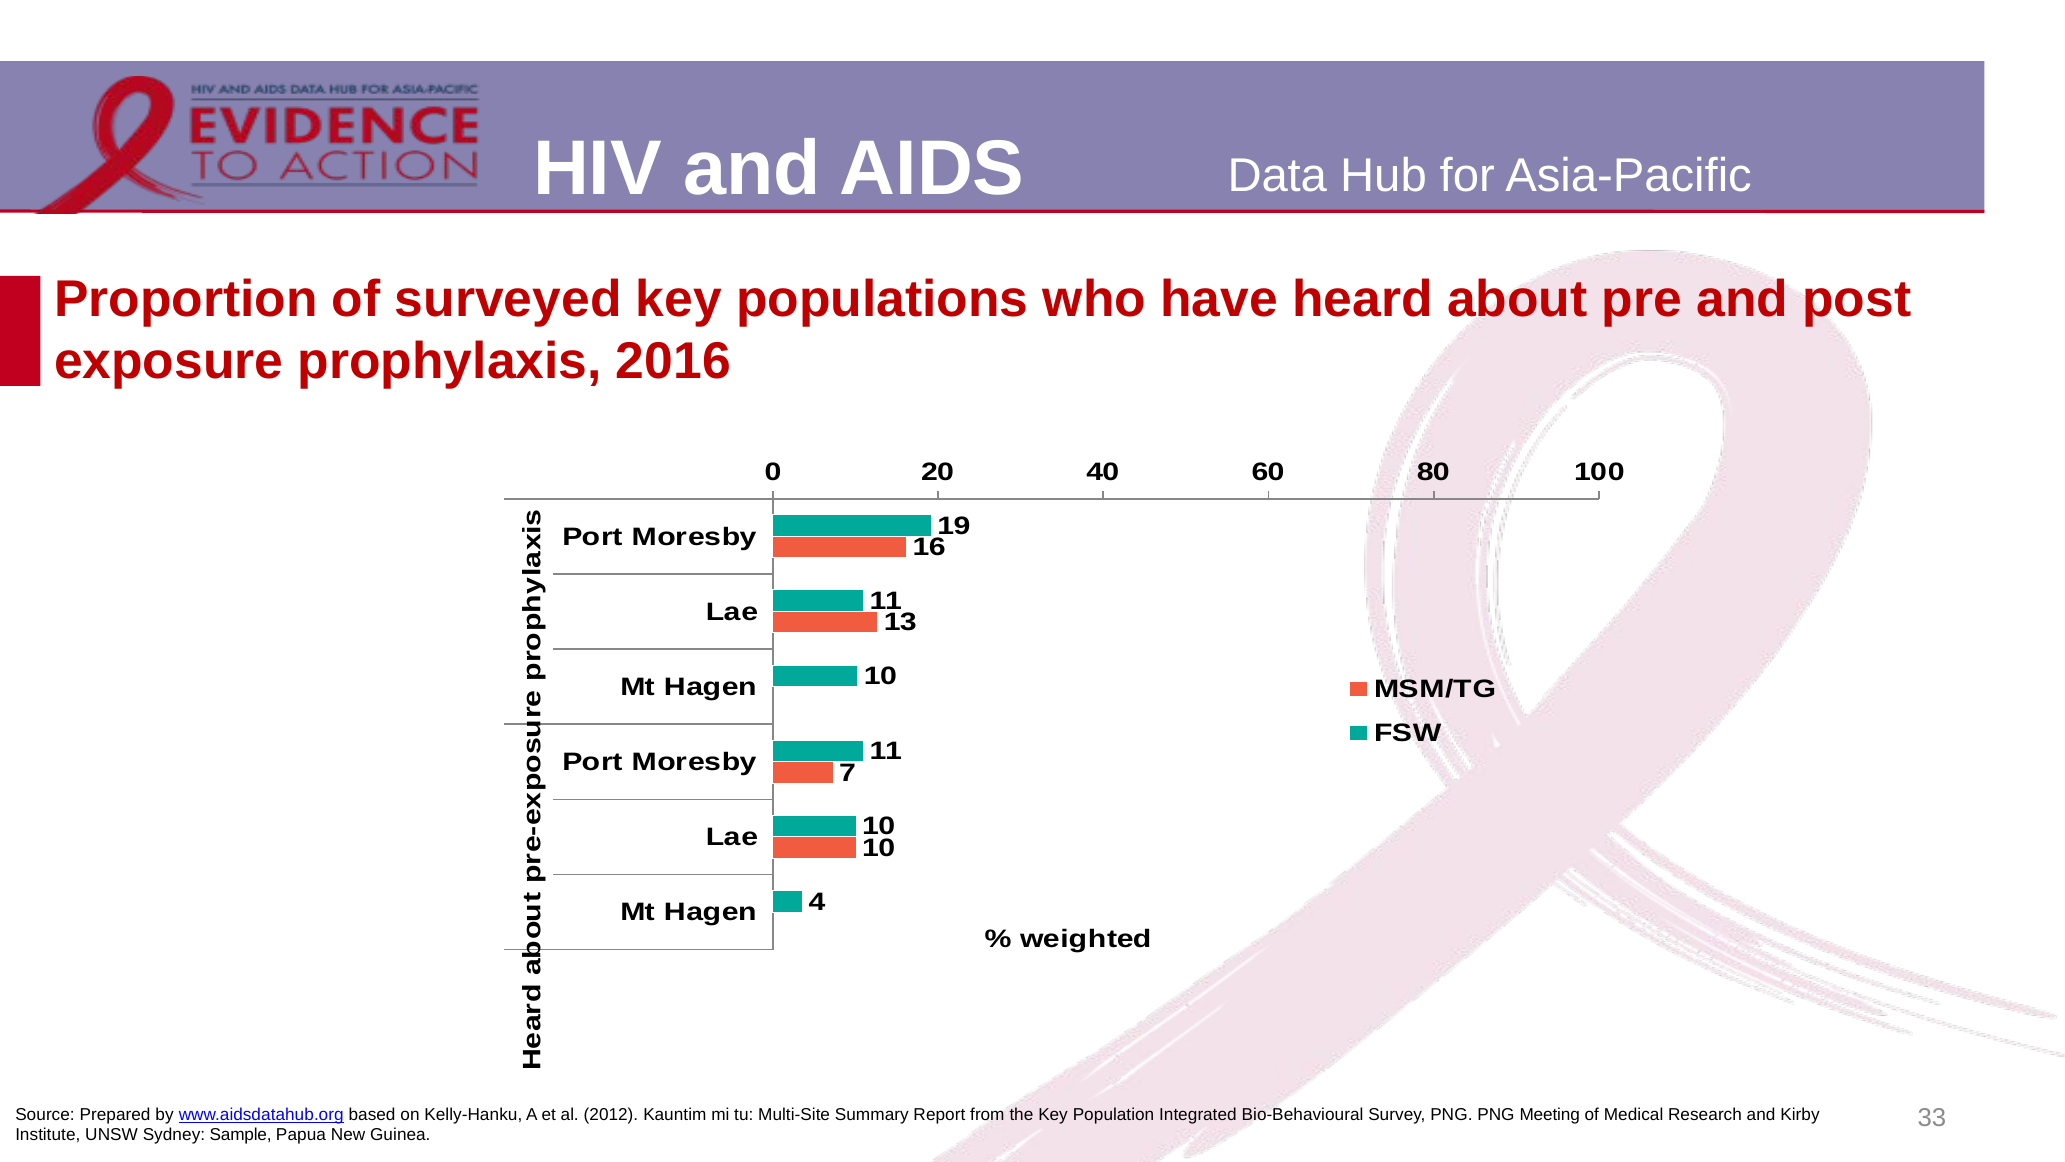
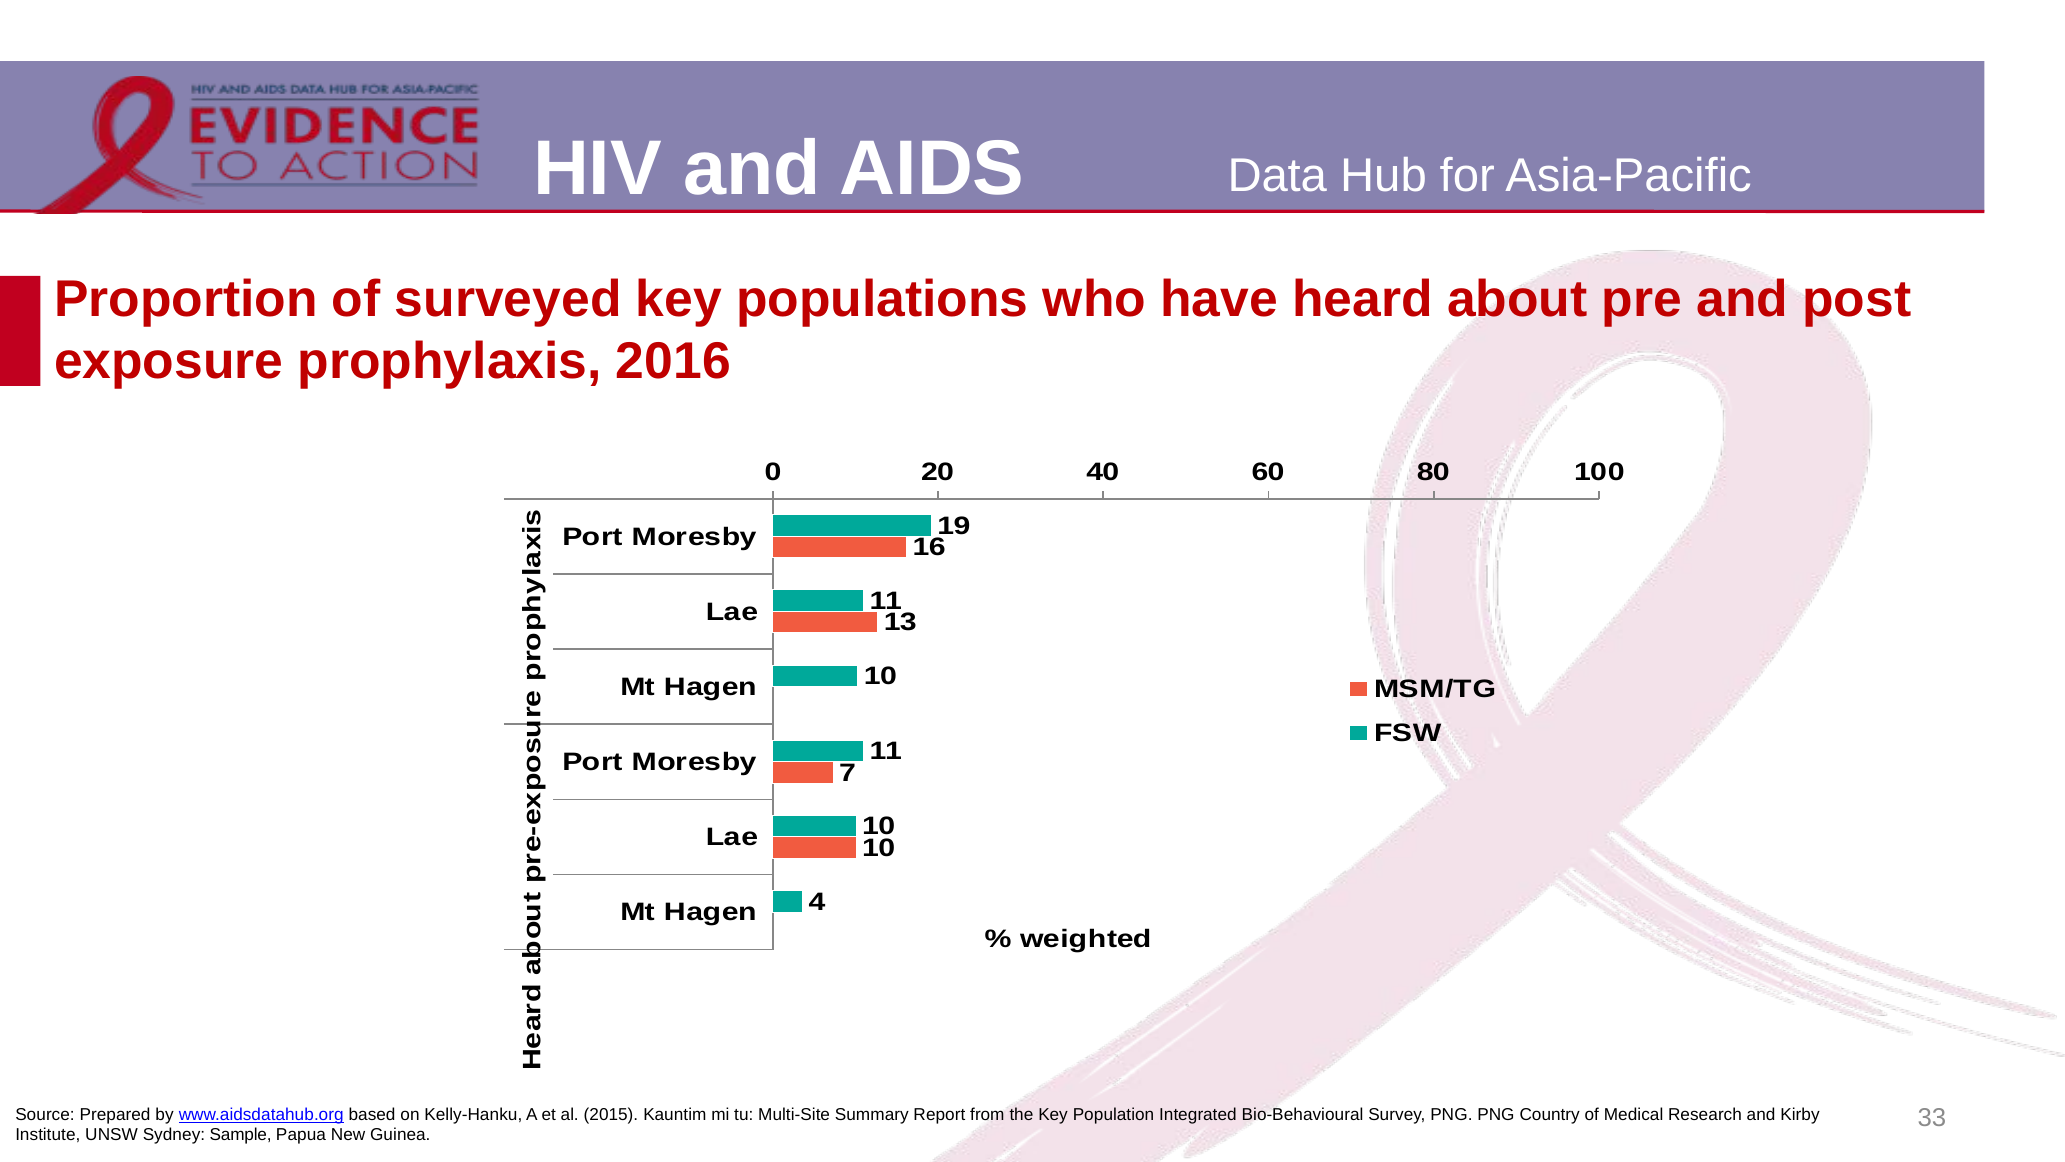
2012: 2012 -> 2015
Meeting: Meeting -> Country
